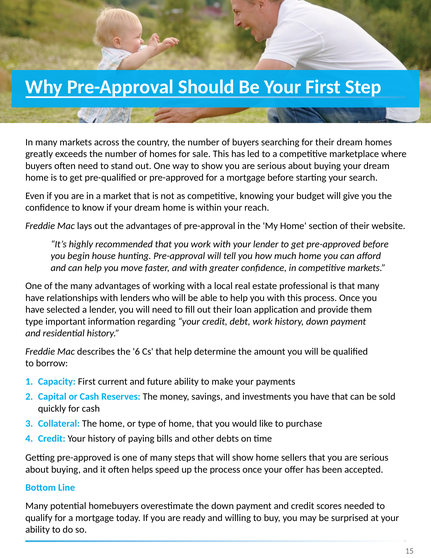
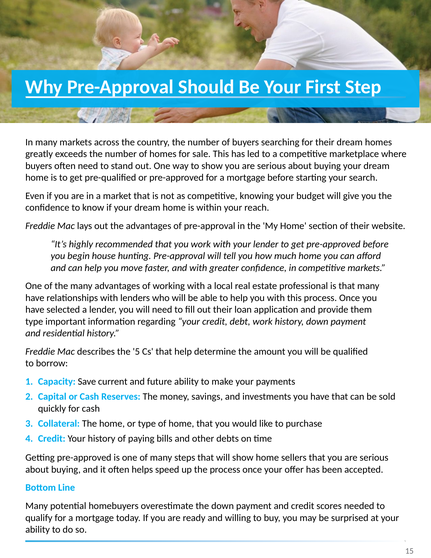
6: 6 -> 5
Capacity First: First -> Save
